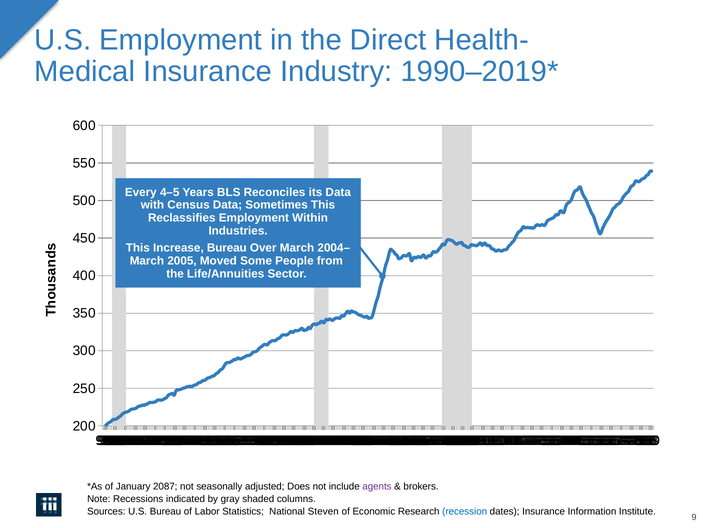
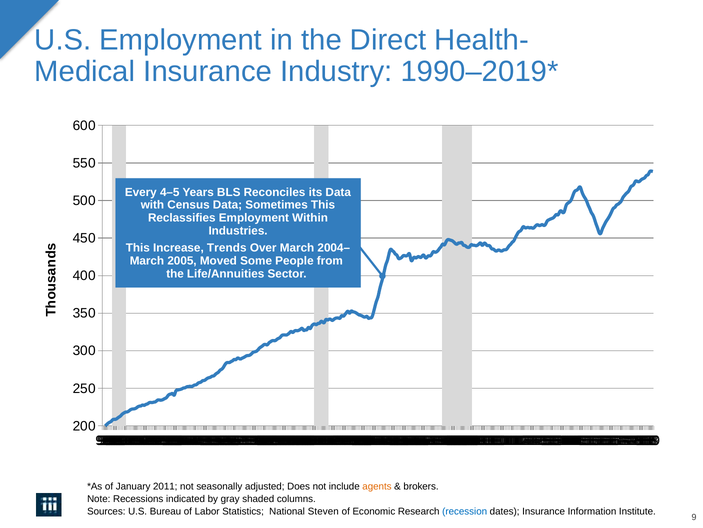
Increase Bureau: Bureau -> Trends
2087: 2087 -> 2011
agents colour: purple -> orange
